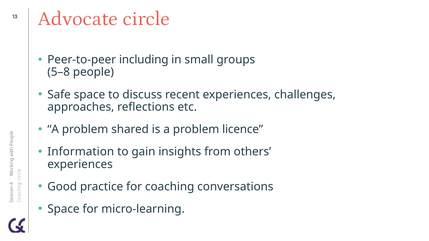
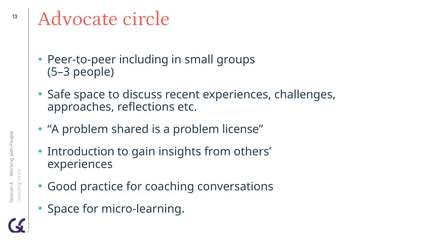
5–8: 5–8 -> 5–3
licence: licence -> license
Information: Information -> Introduction
